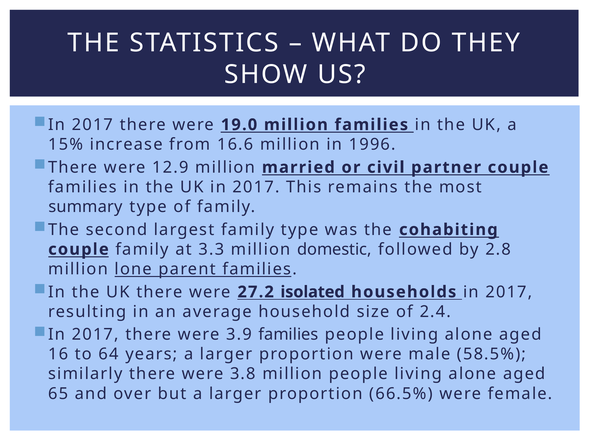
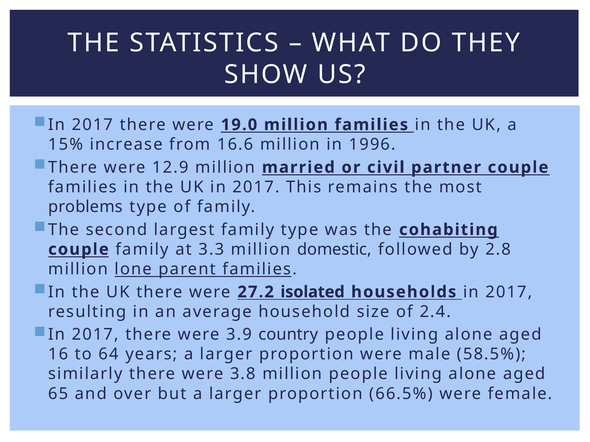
summary: summary -> problems
3.9 families: families -> country
